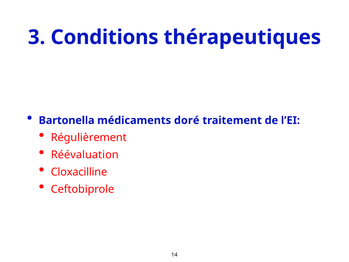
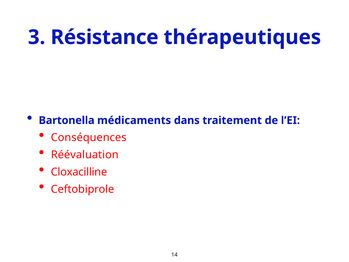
Conditions: Conditions -> Résistance
doré: doré -> dans
Régulièrement: Régulièrement -> Conséquences
